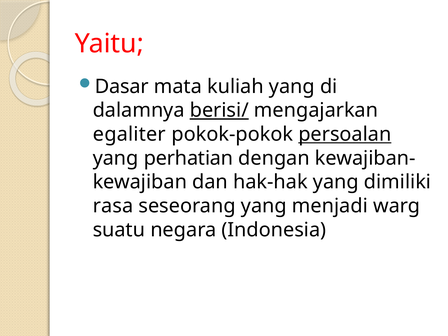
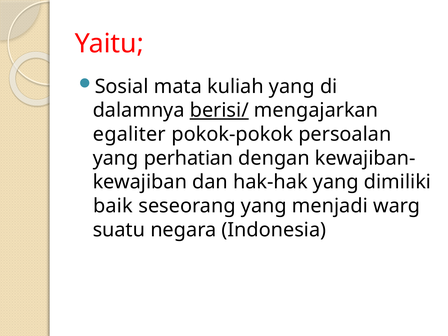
Dasar: Dasar -> Sosial
persoalan underline: present -> none
rasa: rasa -> baik
